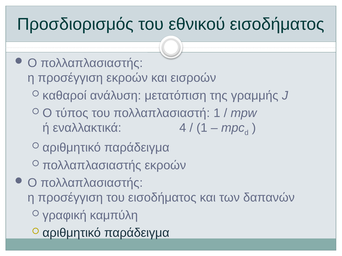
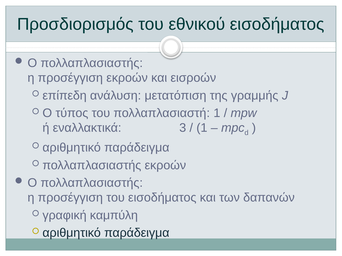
καθαροί: καθαροί -> επίπεδη
4: 4 -> 3
